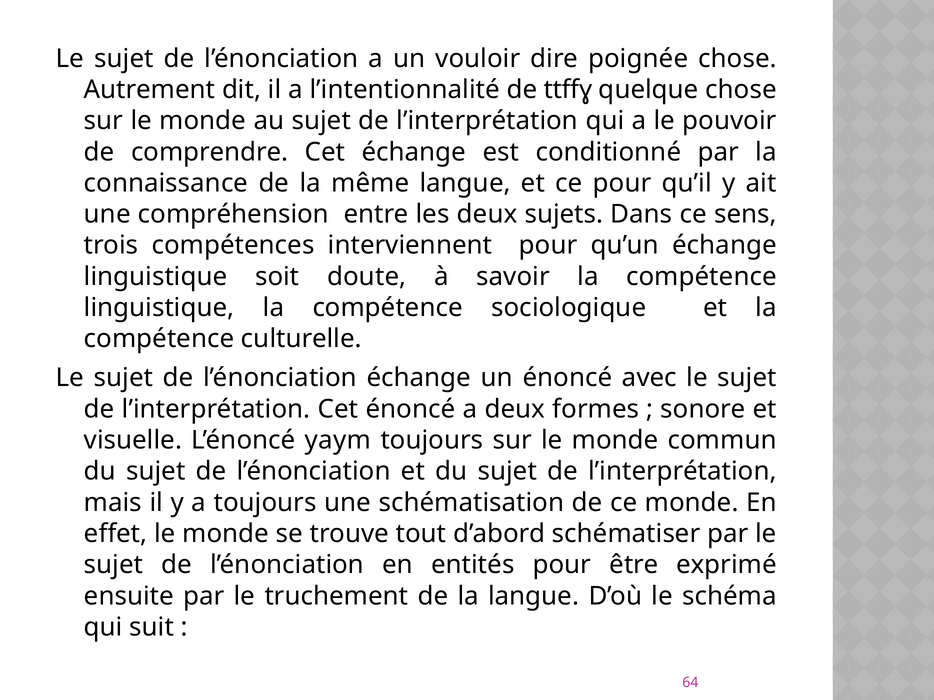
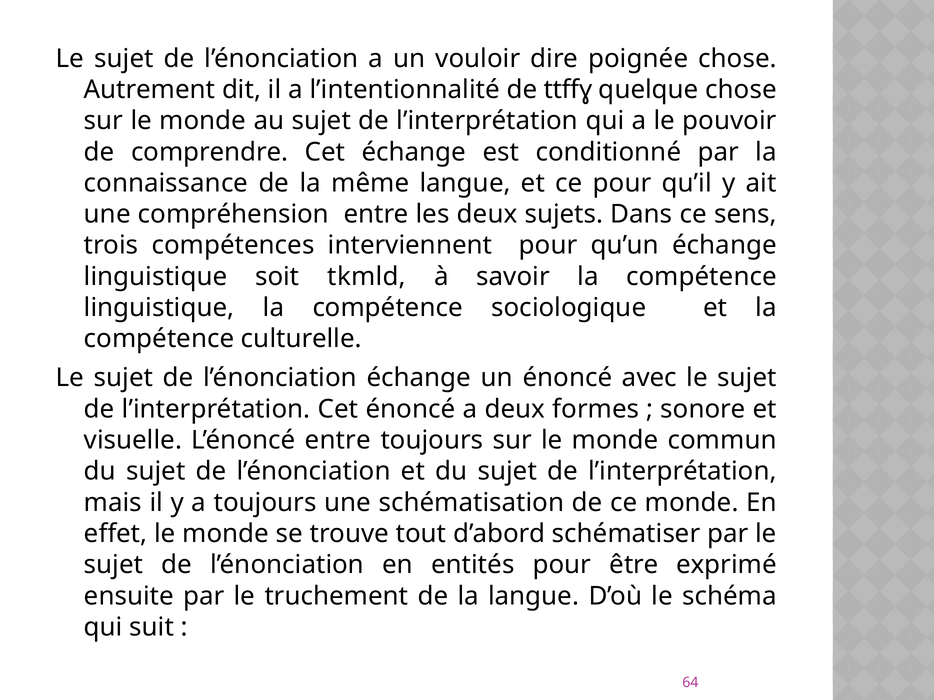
doute: doute -> tkmld
L’énoncé yaym: yaym -> entre
